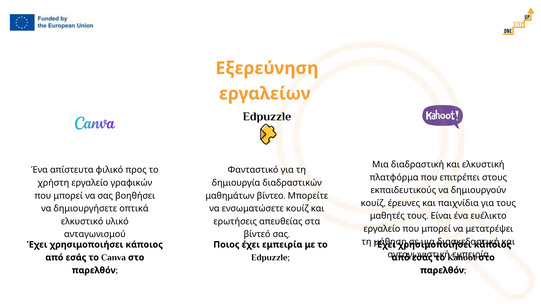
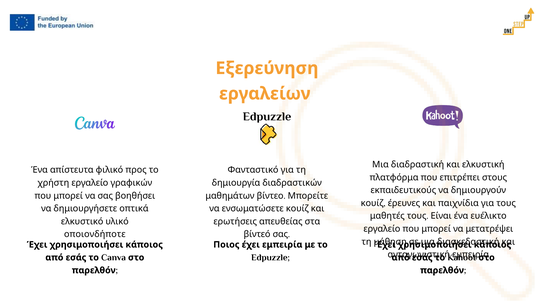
ανταγωνισμού: ανταγωνισμού -> οποιονδήποτε
